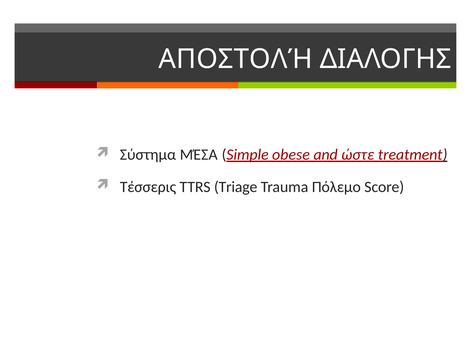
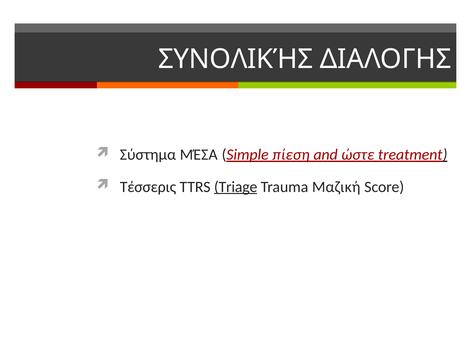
ΑΠΟΣΤΟΛΉ: ΑΠΟΣΤΟΛΉ -> ΣΥΝΟΛΙΚΉΣ
obese: obese -> πίεση
Triage underline: none -> present
Πόλεμο: Πόλεμο -> Μαζική
